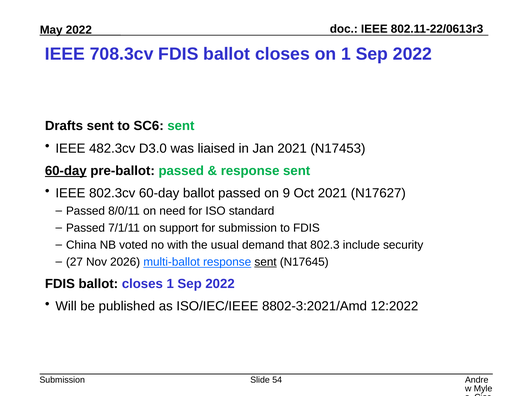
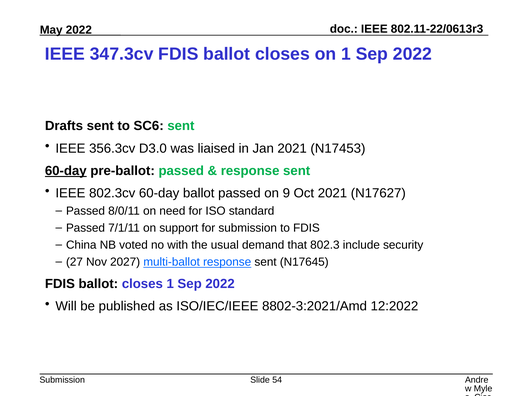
708.3cv: 708.3cv -> 347.3cv
482.3cv: 482.3cv -> 356.3cv
2026: 2026 -> 2027
sent at (266, 262) underline: present -> none
